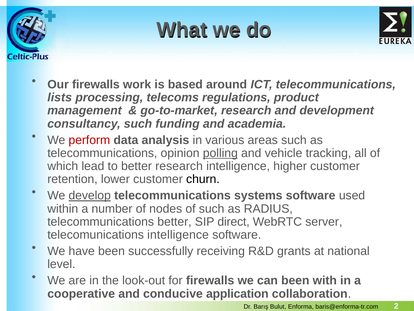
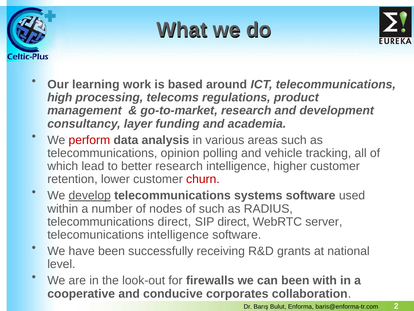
Our firewalls: firewalls -> learning
lists: lists -> high
consultancy such: such -> layer
polling underline: present -> none
churn colour: black -> red
telecommunications better: better -> direct
application: application -> corporates
